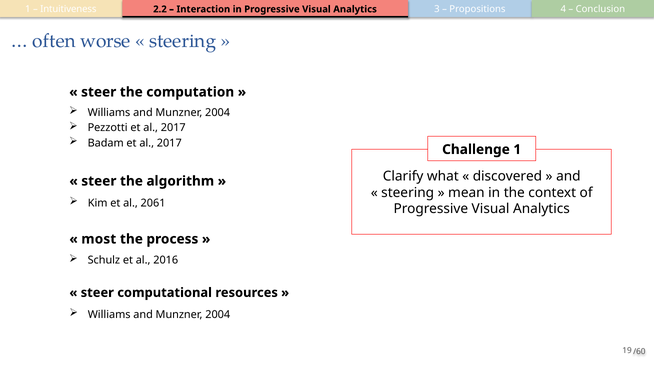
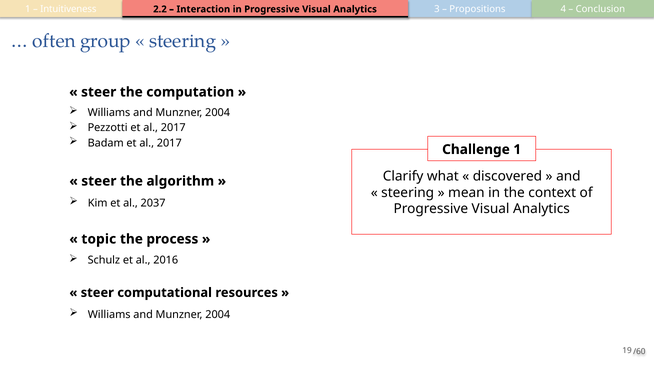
worse: worse -> group
2061: 2061 -> 2037
most: most -> topic
